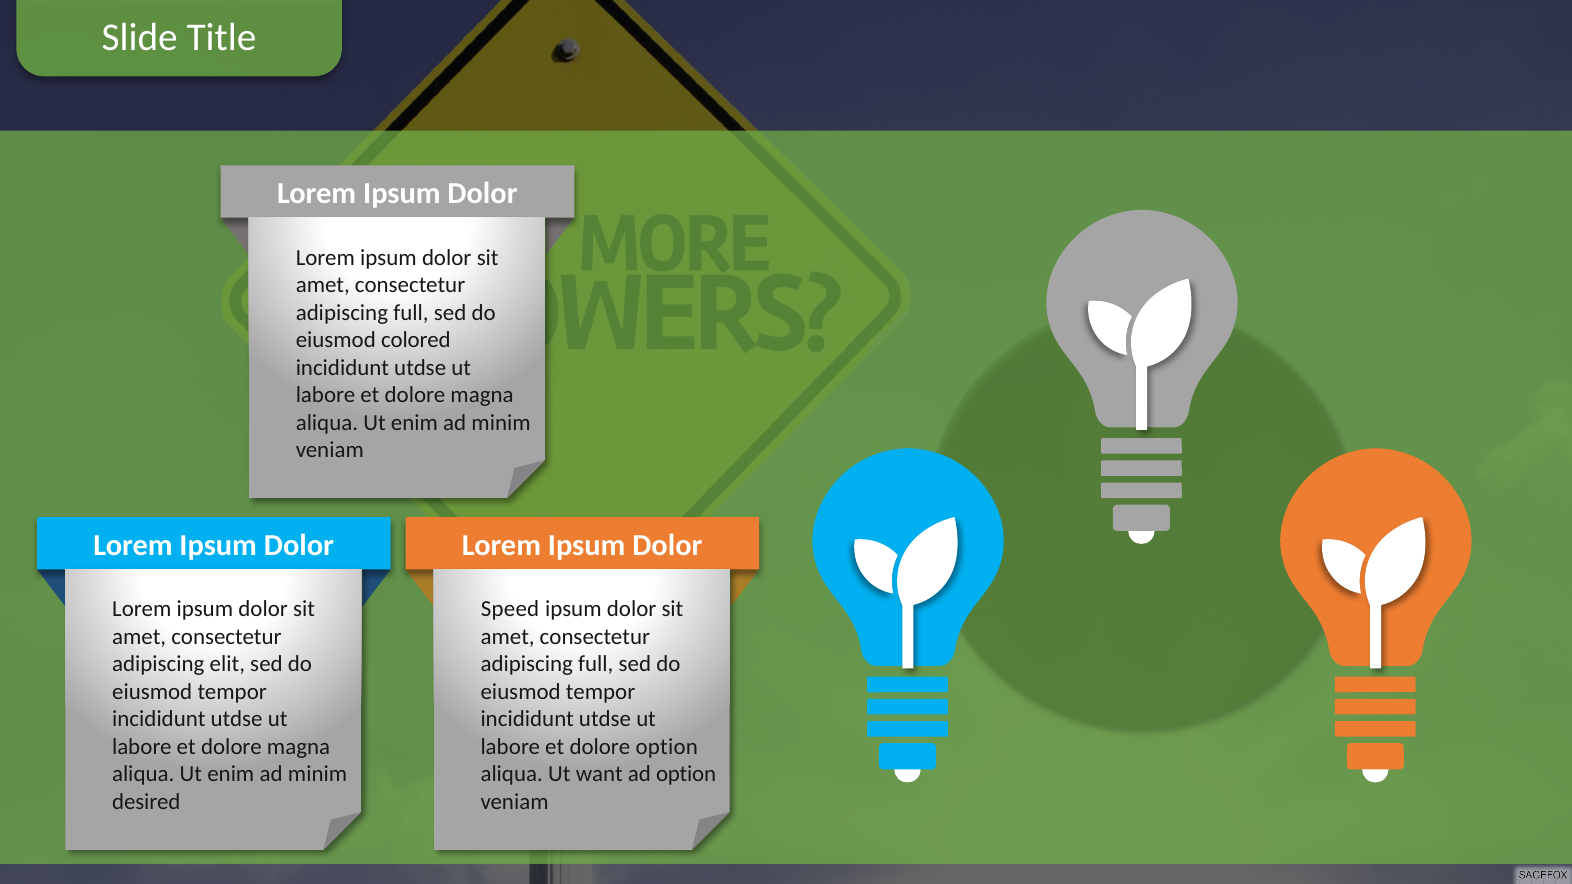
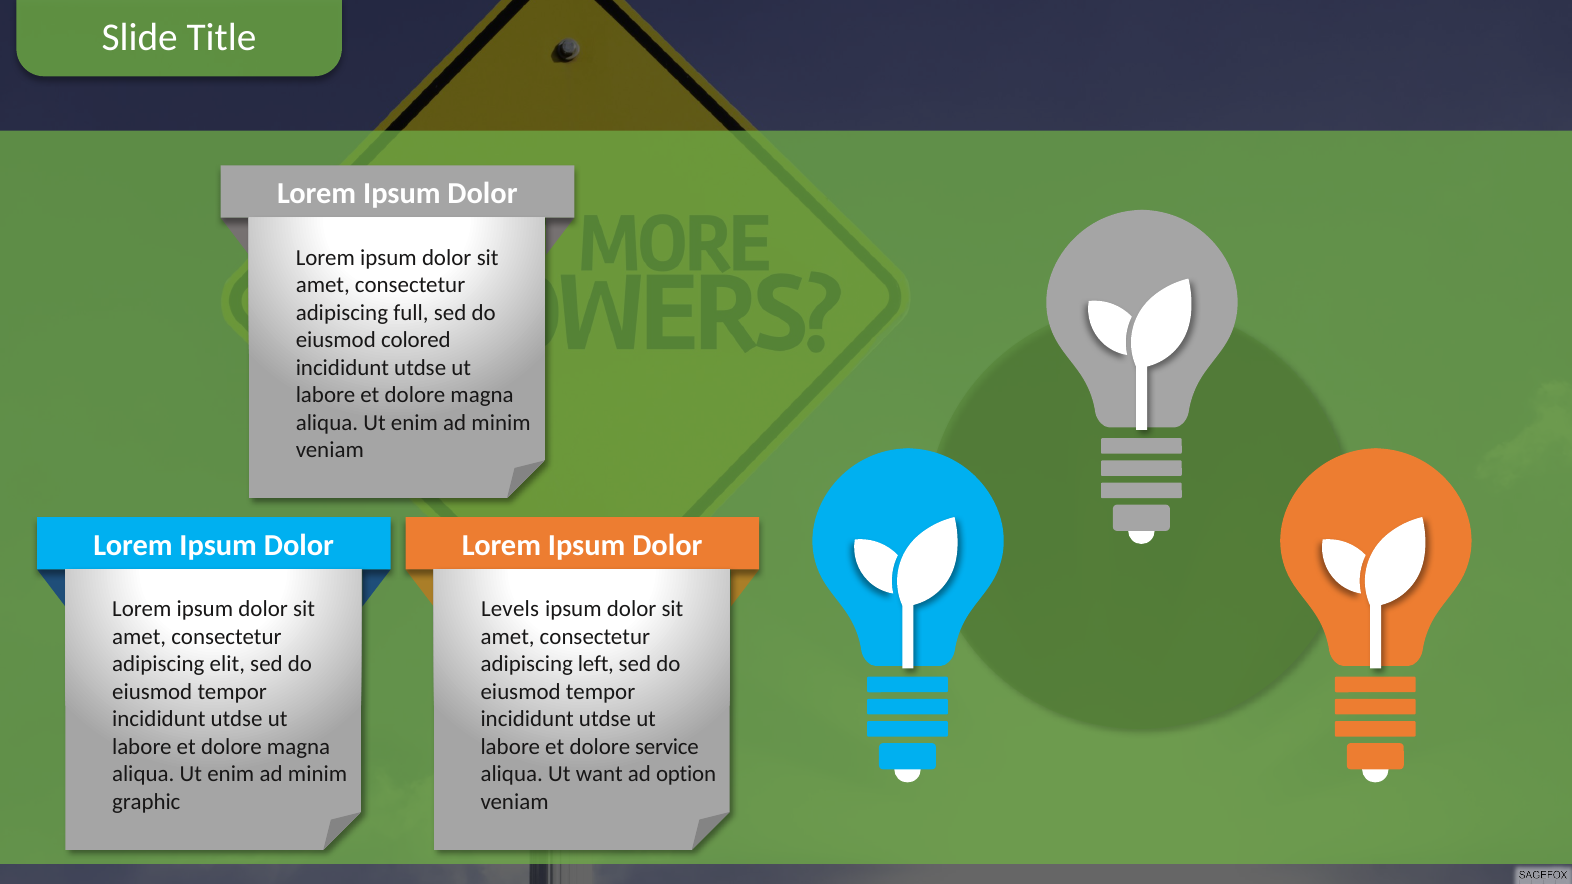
Speed: Speed -> Levels
full at (596, 664): full -> left
dolore option: option -> service
desired: desired -> graphic
